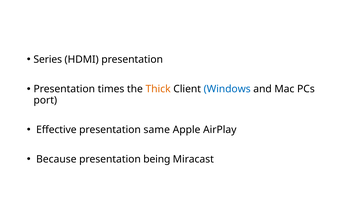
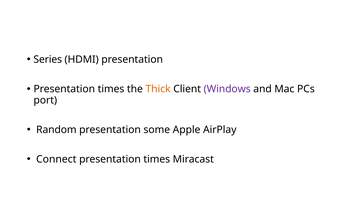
Windows colour: blue -> purple
Effective: Effective -> Random
same: same -> some
Because: Because -> Connect
being at (157, 160): being -> times
